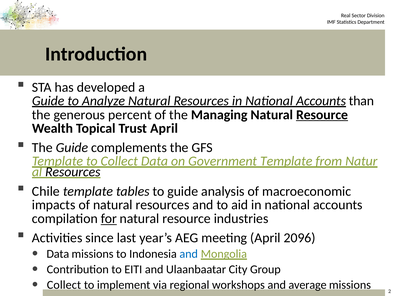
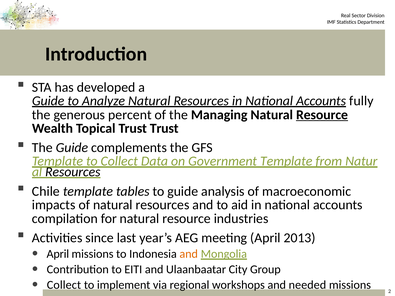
than: than -> fully
Trust April: April -> Trust
for underline: present -> none
2096: 2096 -> 2013
Data at (58, 254): Data -> April
and at (189, 254) colour: blue -> orange
average: average -> needed
